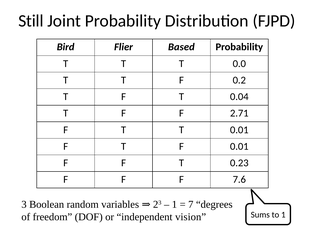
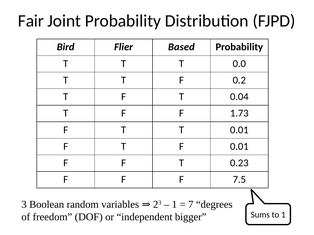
Still: Still -> Fair
2.71: 2.71 -> 1.73
7.6: 7.6 -> 7.5
vision: vision -> bigger
